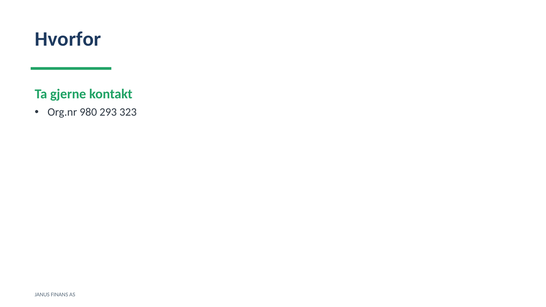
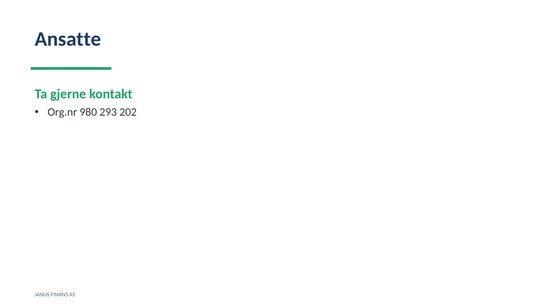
Hvorfor: Hvorfor -> Ansatte
323: 323 -> 202
